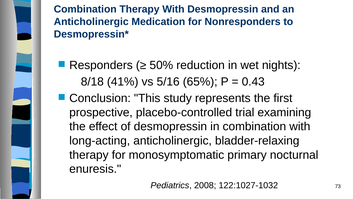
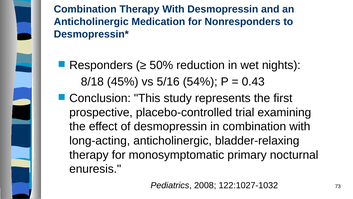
41%: 41% -> 45%
65%: 65% -> 54%
